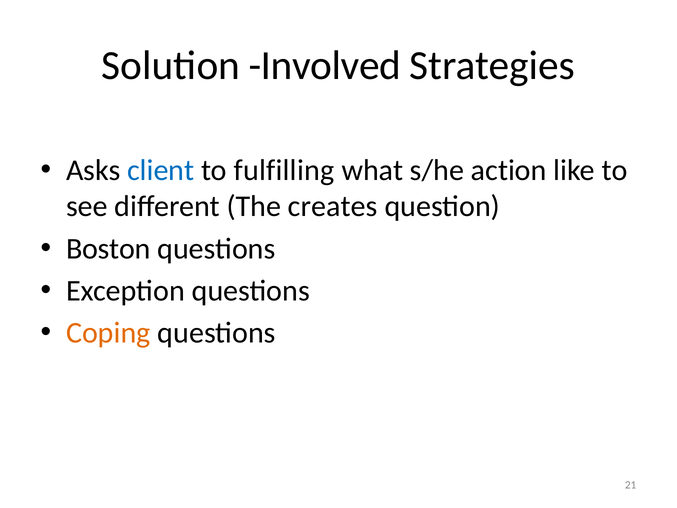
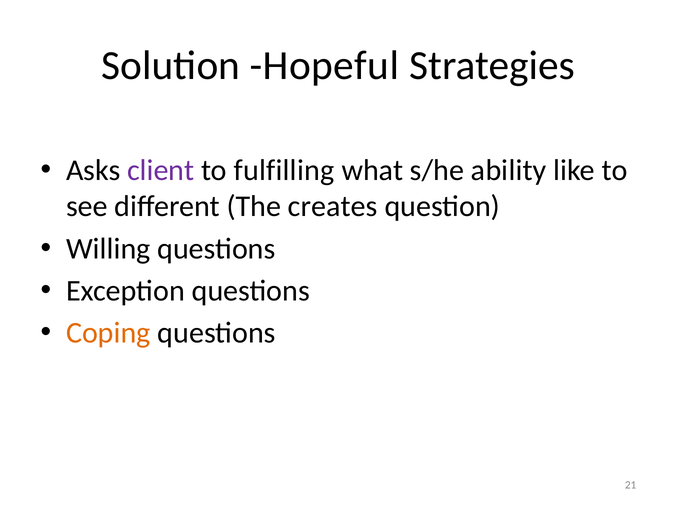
Involved: Involved -> Hopeful
client colour: blue -> purple
action: action -> ability
Boston: Boston -> Willing
